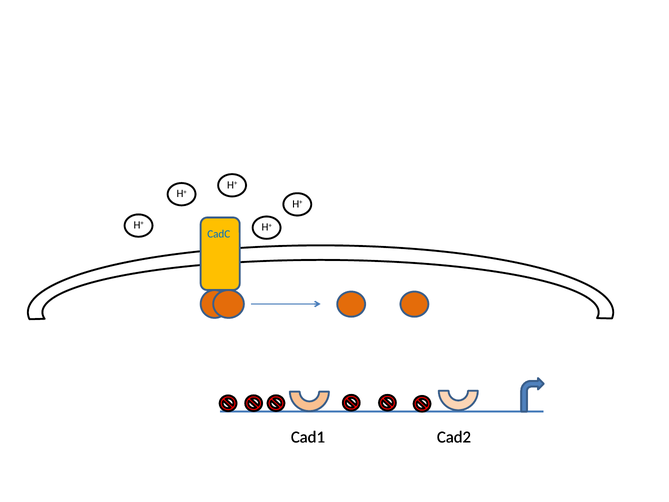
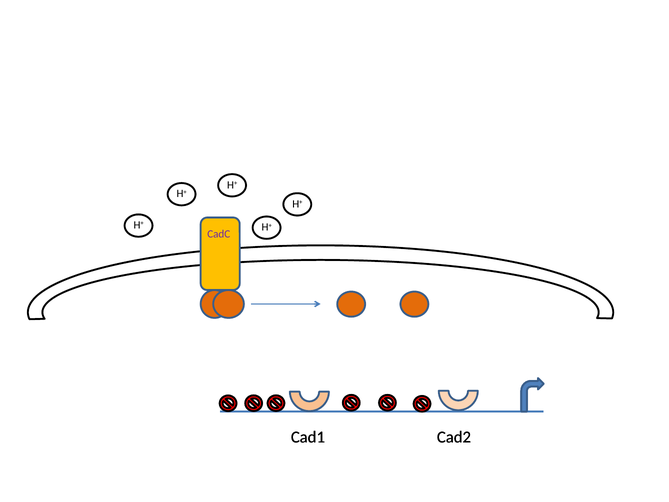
CadC colour: blue -> purple
